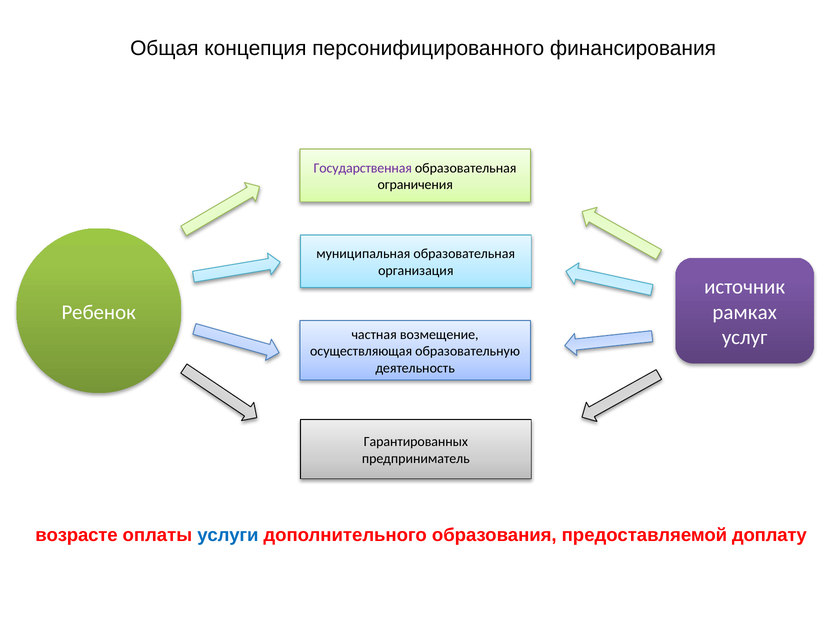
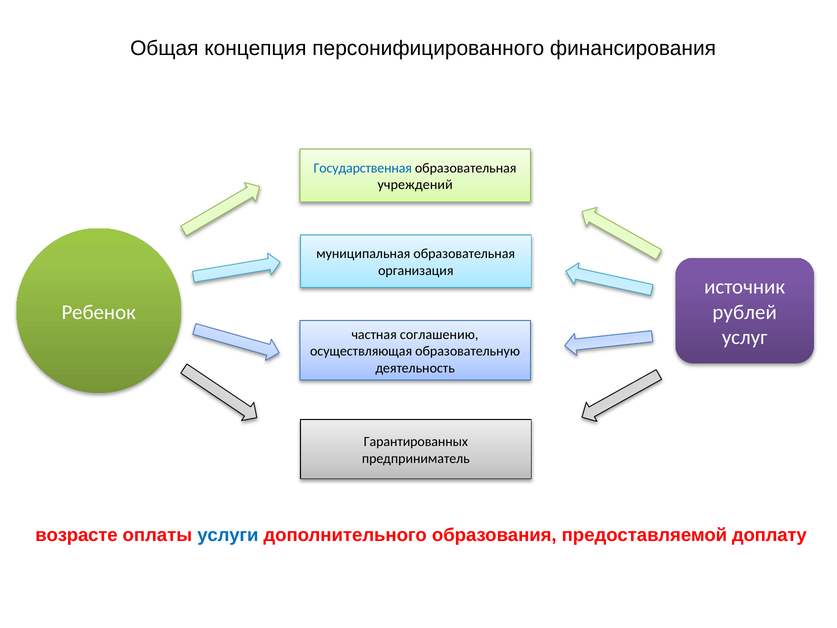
Государственная colour: purple -> blue
ограничения: ограничения -> учреждений
рамках: рамках -> рублей
возмещение: возмещение -> соглашению
